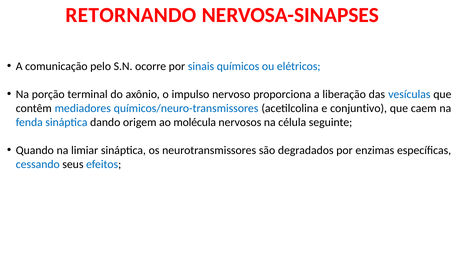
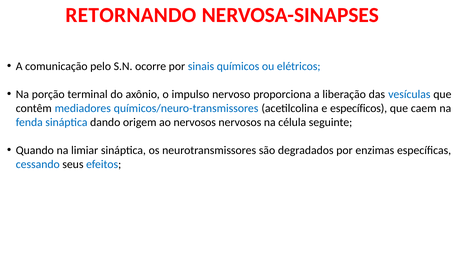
conjuntivo: conjuntivo -> específicos
ao molécula: molécula -> nervosos
